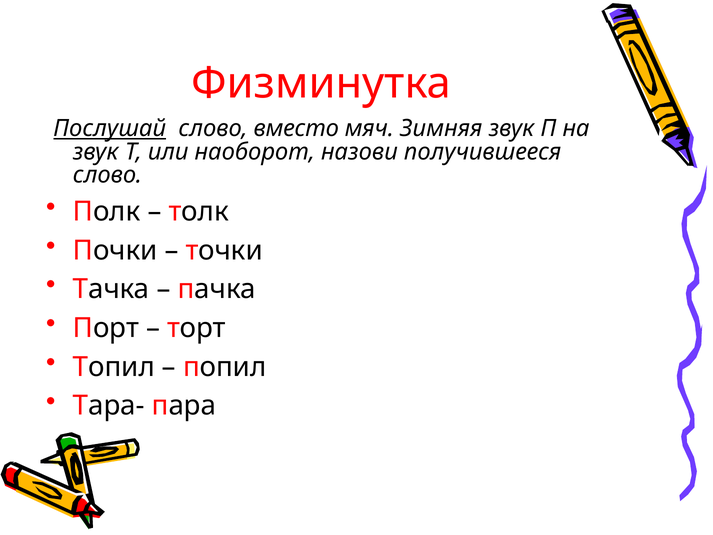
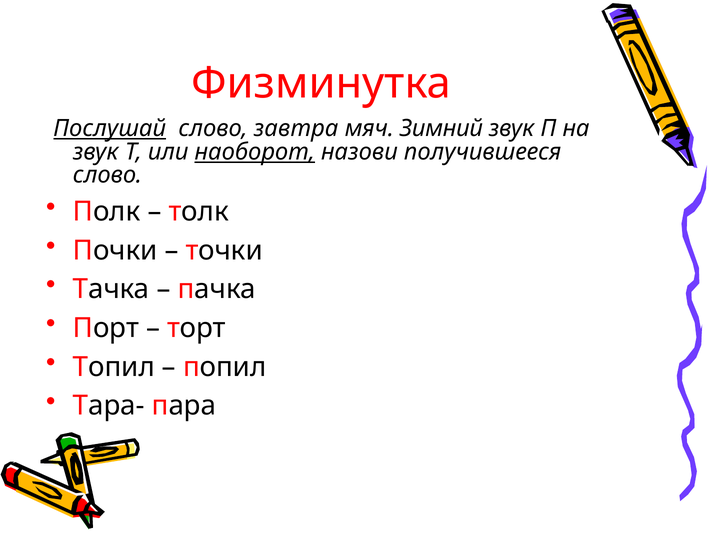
вместо: вместо -> завтра
Зимняя: Зимняя -> Зимний
наоборот underline: none -> present
